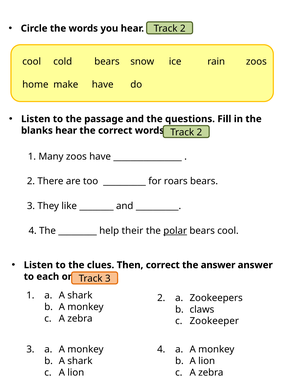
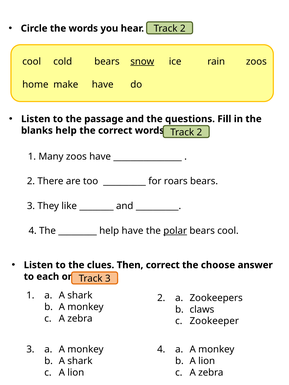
snow underline: none -> present
blanks hear: hear -> help
help their: their -> have
the answer: answer -> choose
